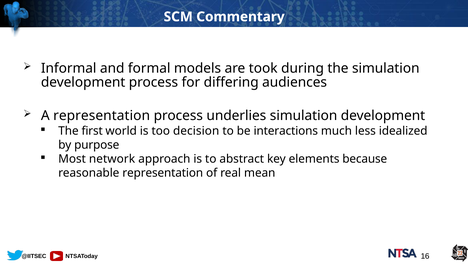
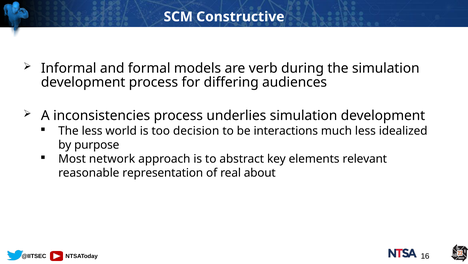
Commentary: Commentary -> Constructive
took: took -> verb
A representation: representation -> inconsistencies
The first: first -> less
because: because -> relevant
mean: mean -> about
